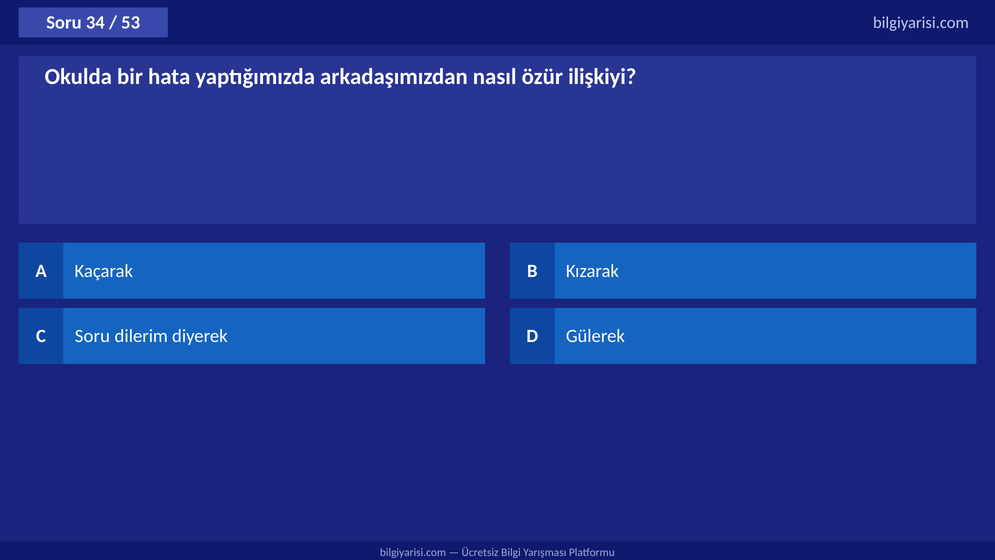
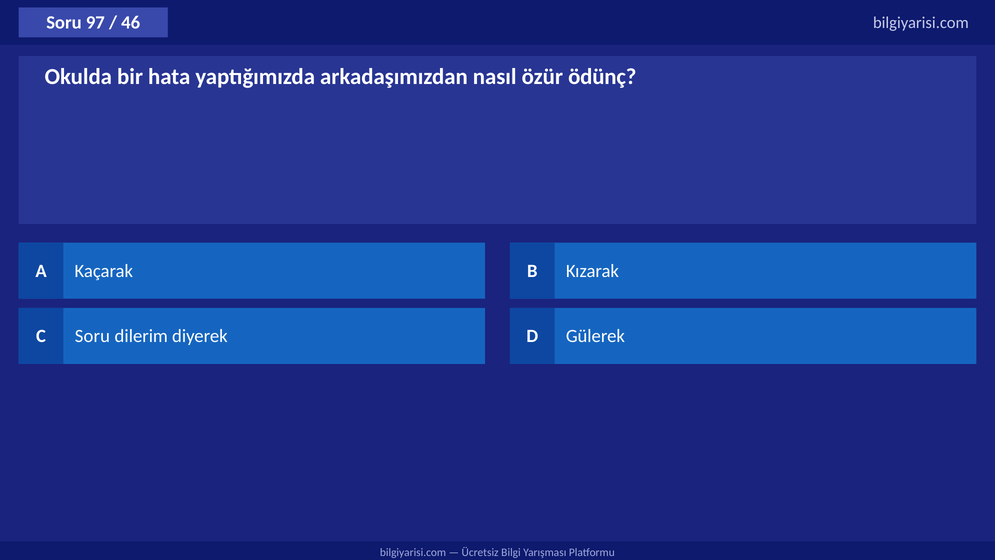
34: 34 -> 97
53: 53 -> 46
ilişkiyi: ilişkiyi -> ödünç
